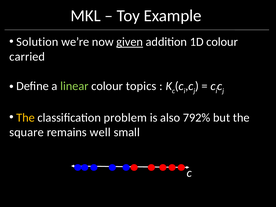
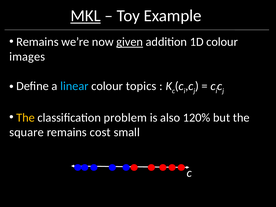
MKL underline: none -> present
Solution at (37, 42): Solution -> Remains
carried: carried -> images
linear colour: light green -> light blue
792%: 792% -> 120%
well: well -> cost
